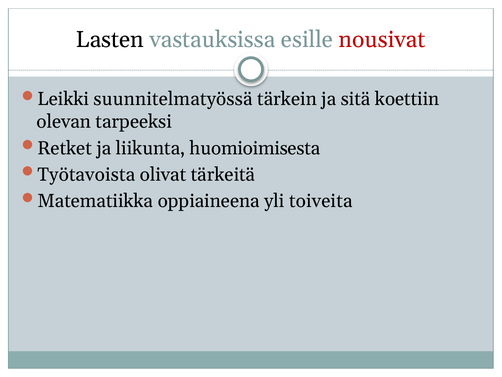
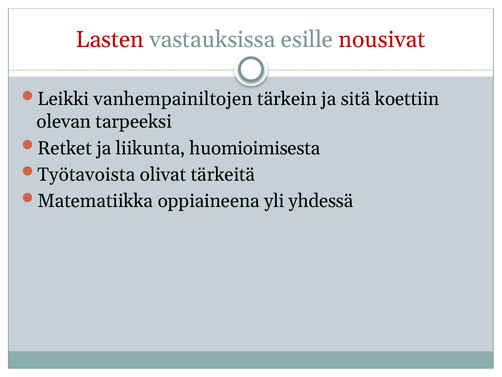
Lasten colour: black -> red
suunnitelmatyössä: suunnitelmatyössä -> vanhempainiltojen
toiveita: toiveita -> yhdessä
